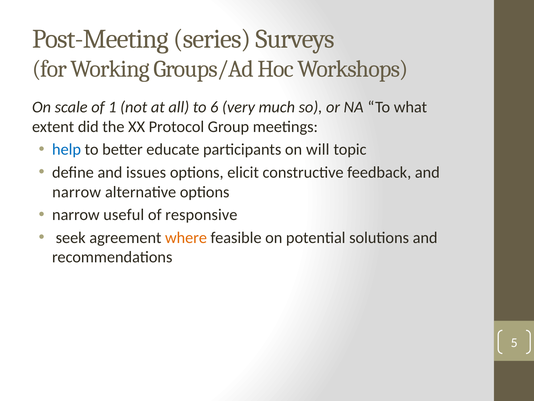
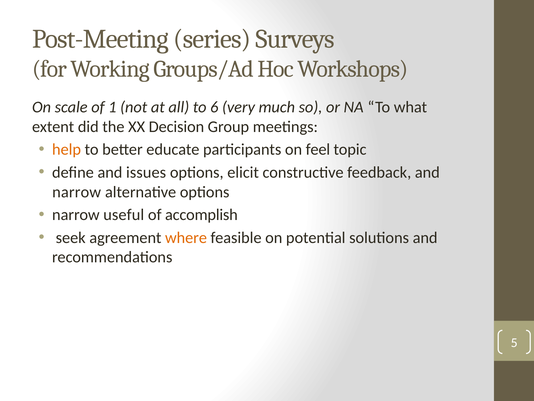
Protocol: Protocol -> Decision
help colour: blue -> orange
will: will -> feel
responsive: responsive -> accomplish
